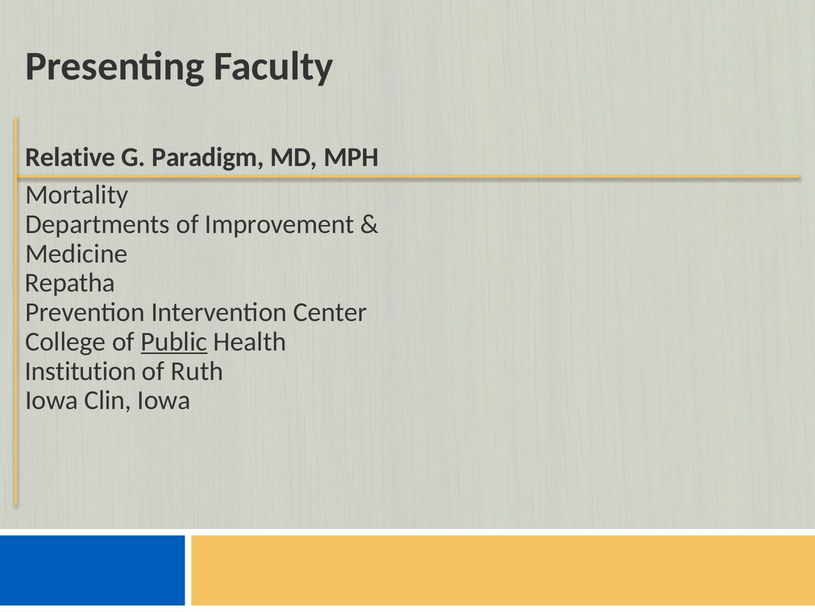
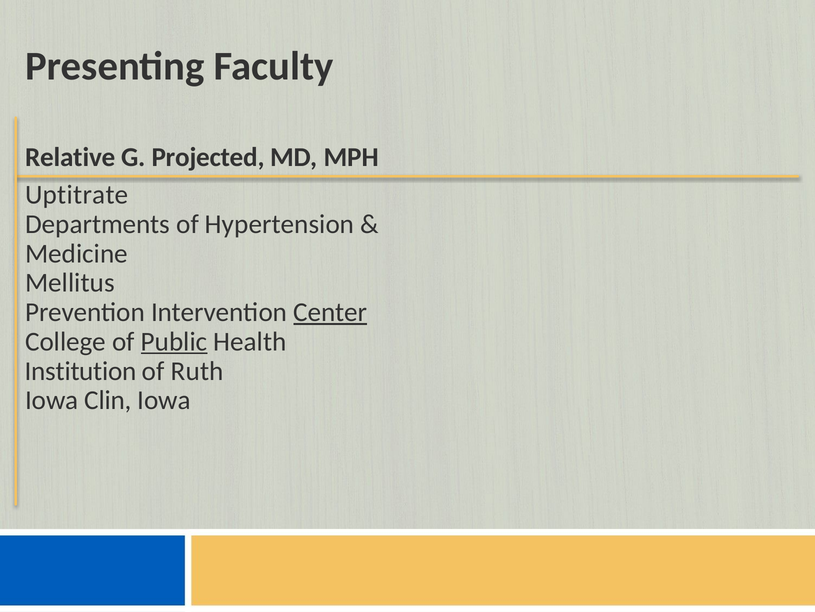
Paradigm: Paradigm -> Projected
Mortality: Mortality -> Uptitrate
Improvement: Improvement -> Hypertension
Repatha: Repatha -> Mellitus
Center underline: none -> present
